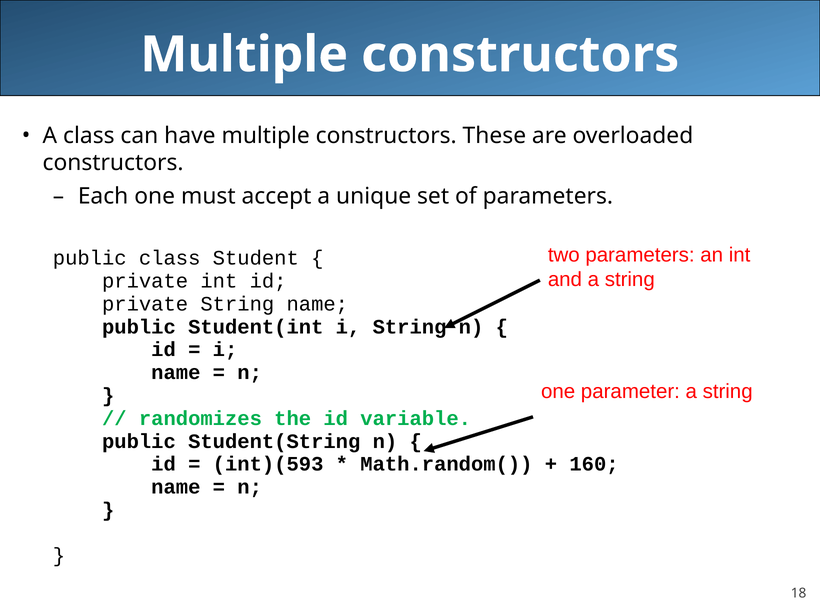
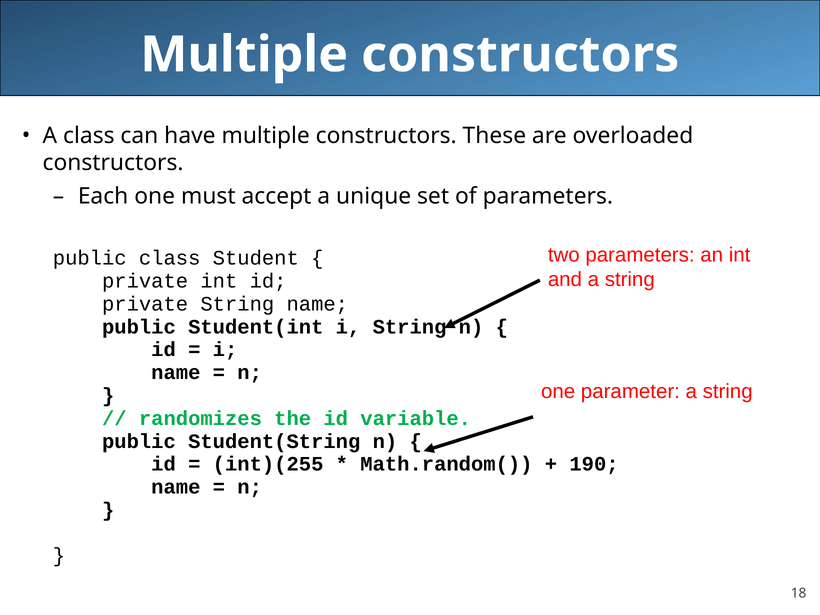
int)(593: int)(593 -> int)(255
160: 160 -> 190
